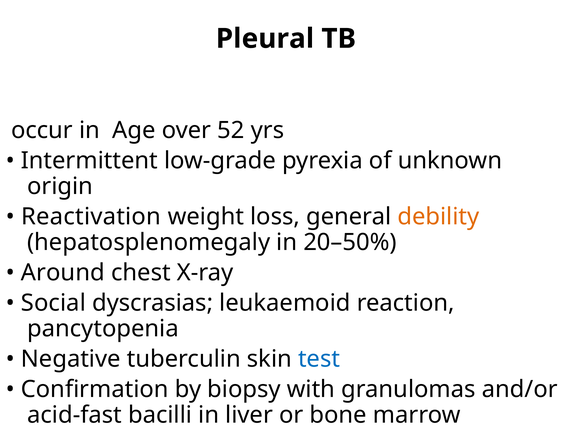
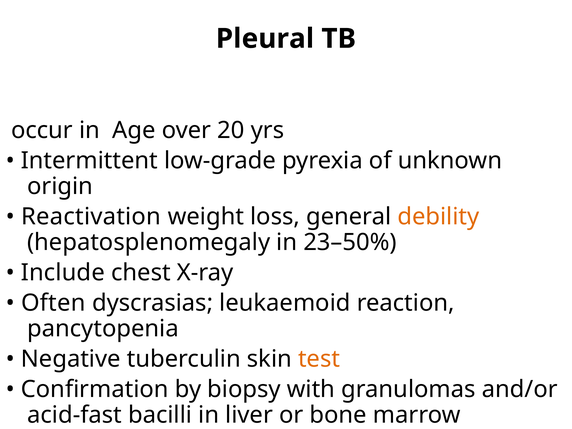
52: 52 -> 20
20–50%: 20–50% -> 23–50%
Around: Around -> Include
Social: Social -> Often
test colour: blue -> orange
